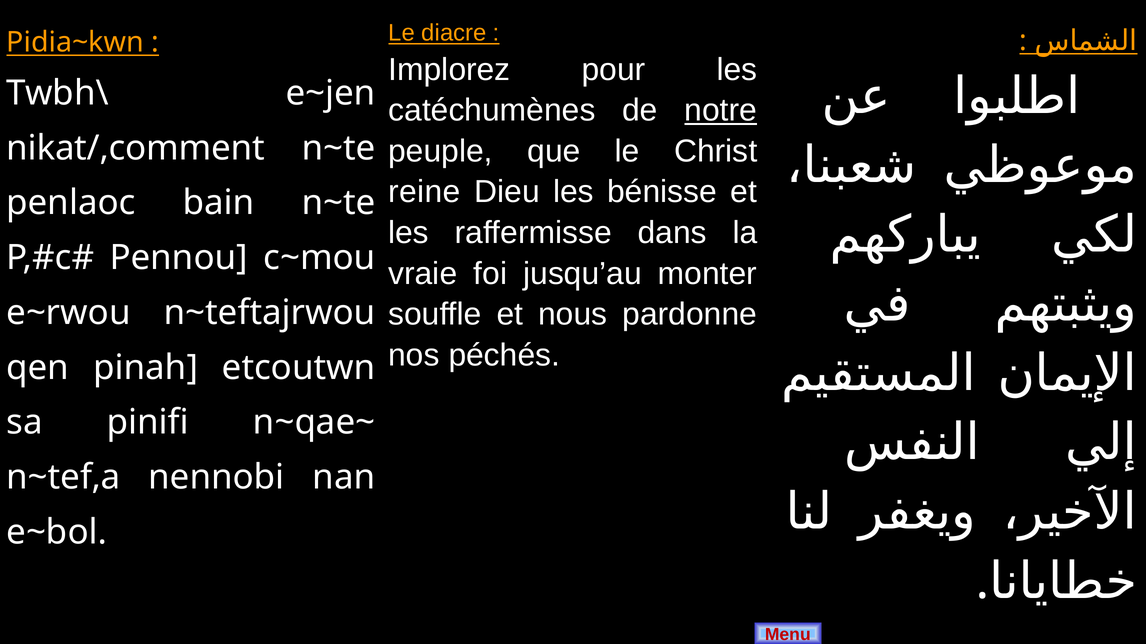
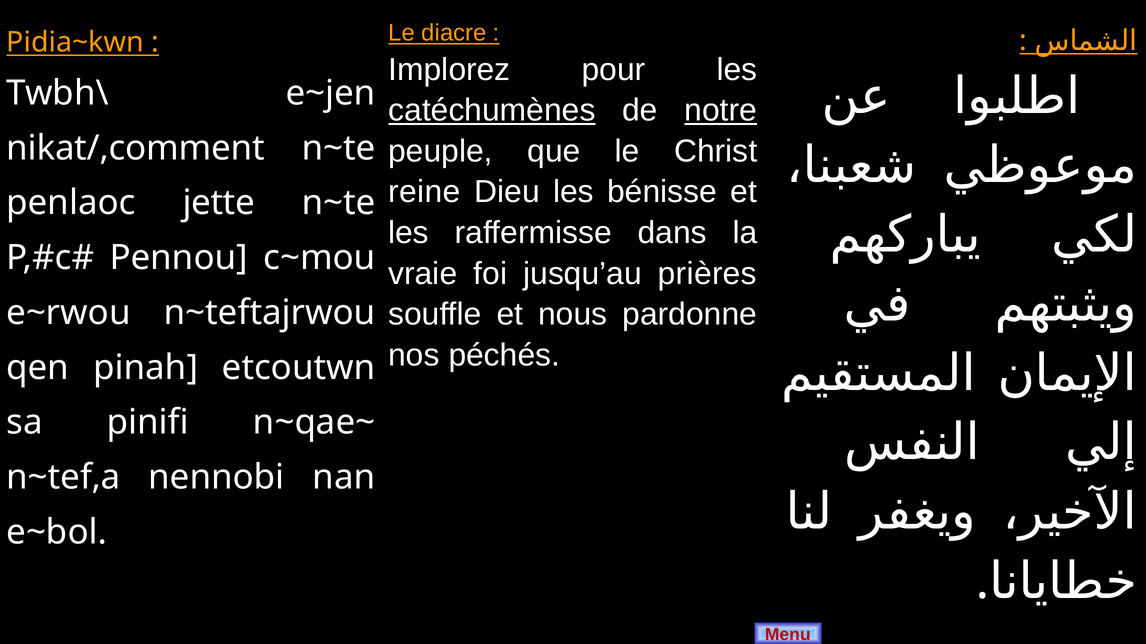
catéchumènes underline: none -> present
bain: bain -> jette
monter: monter -> prières
